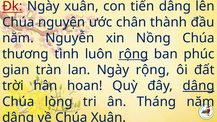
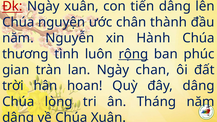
Nồng: Nồng -> Hành
Ngày rộng: rộng -> chan
dâng at (199, 86) underline: present -> none
